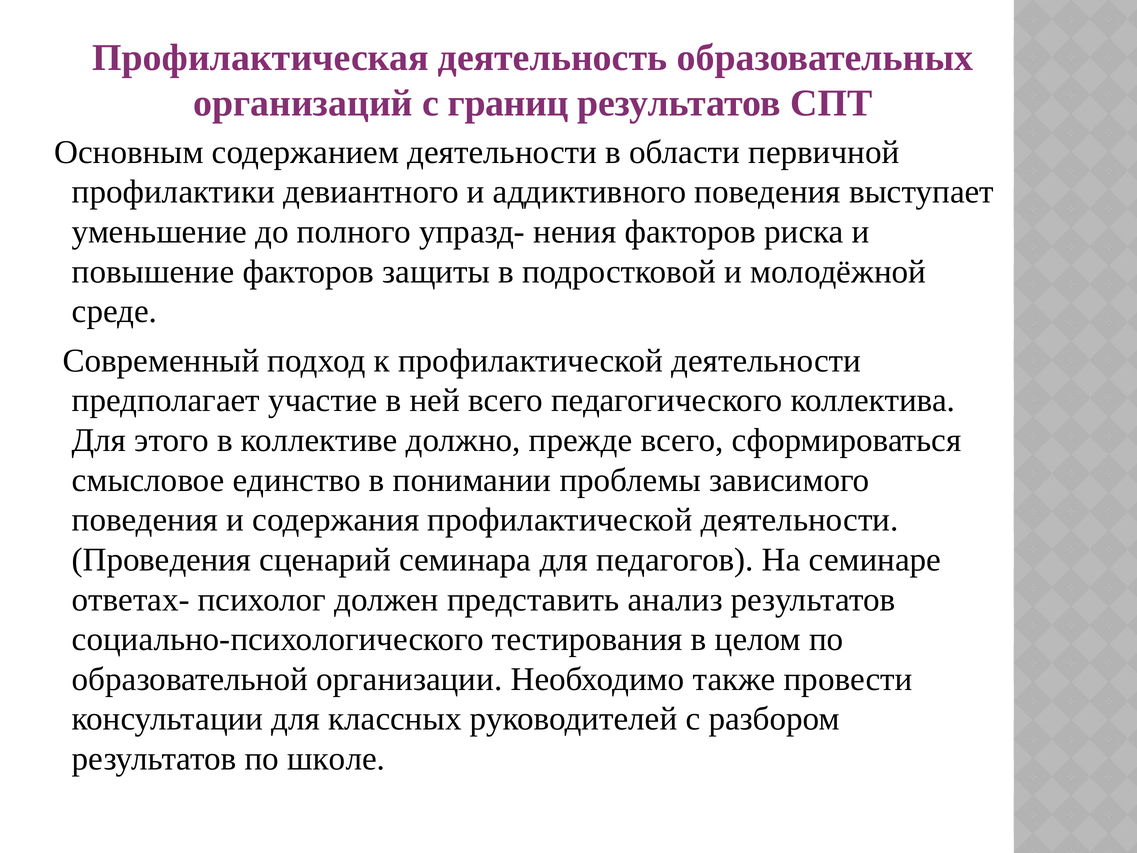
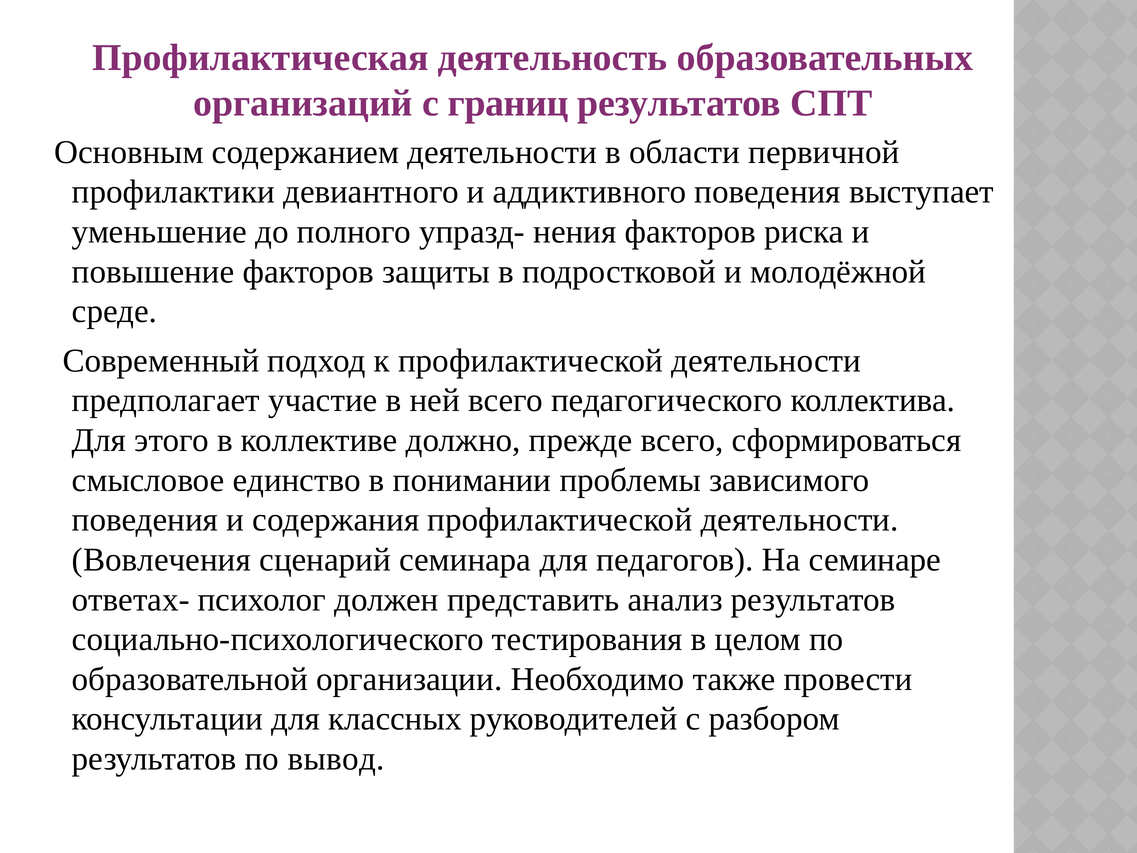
Проведения: Проведения -> Вовлечения
школе: школе -> вывод
